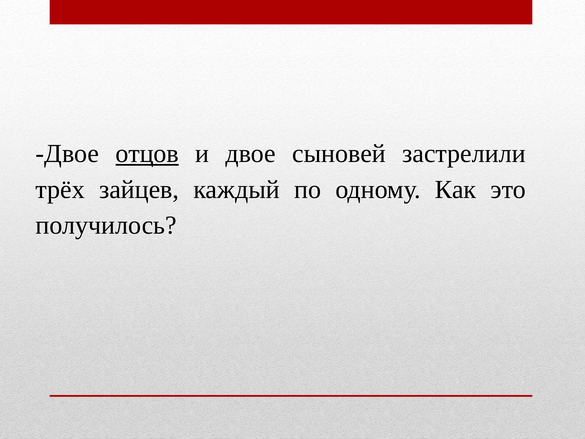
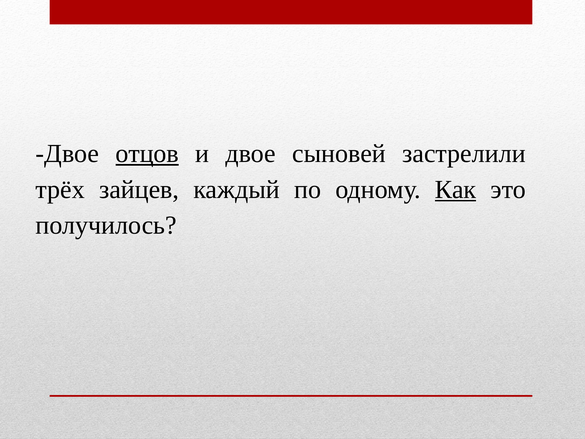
Как underline: none -> present
